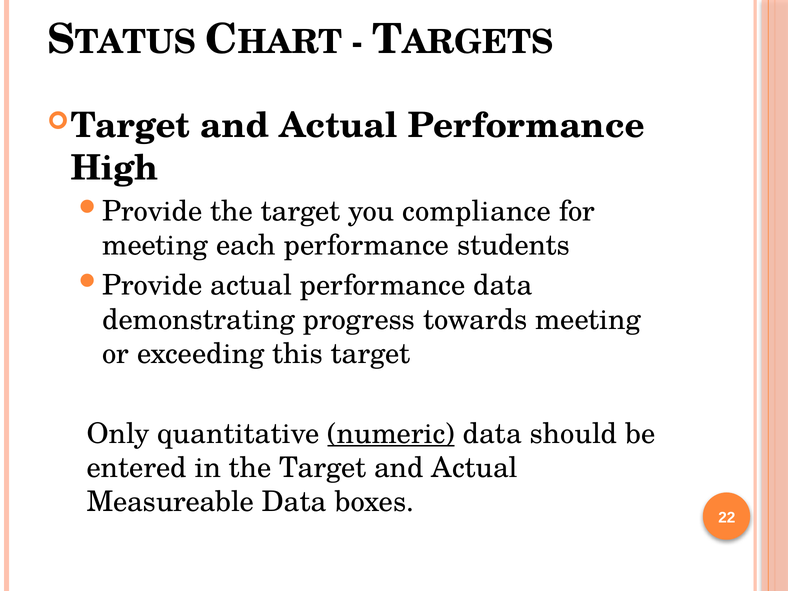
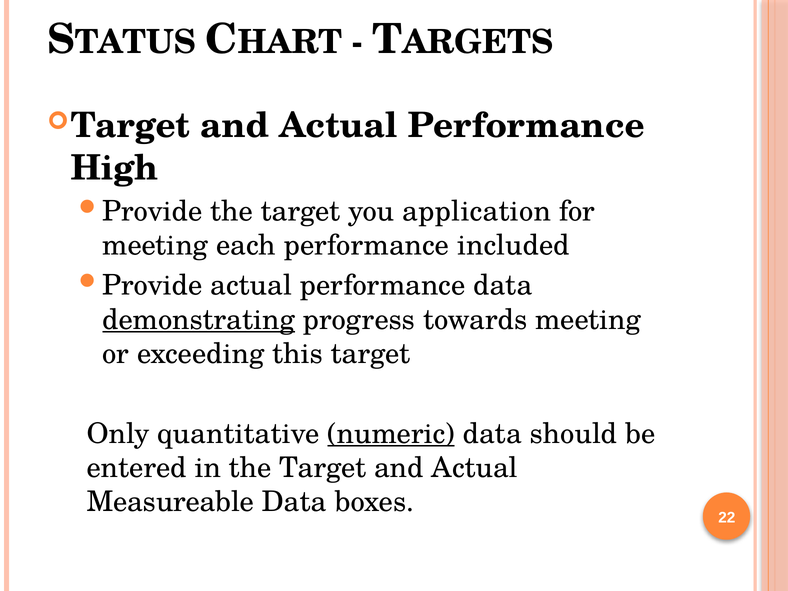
compliance: compliance -> application
students: students -> included
demonstrating underline: none -> present
